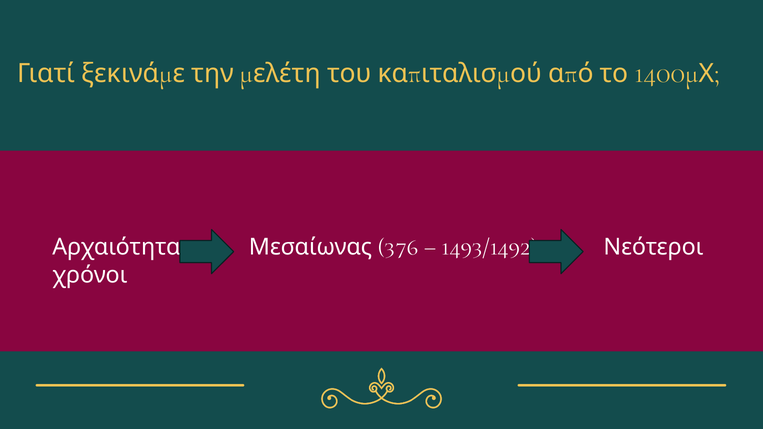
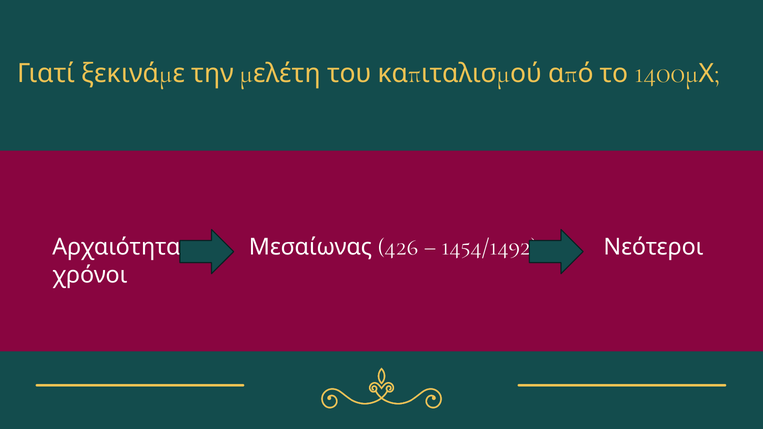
376: 376 -> 426
1493/1492: 1493/1492 -> 1454/1492
